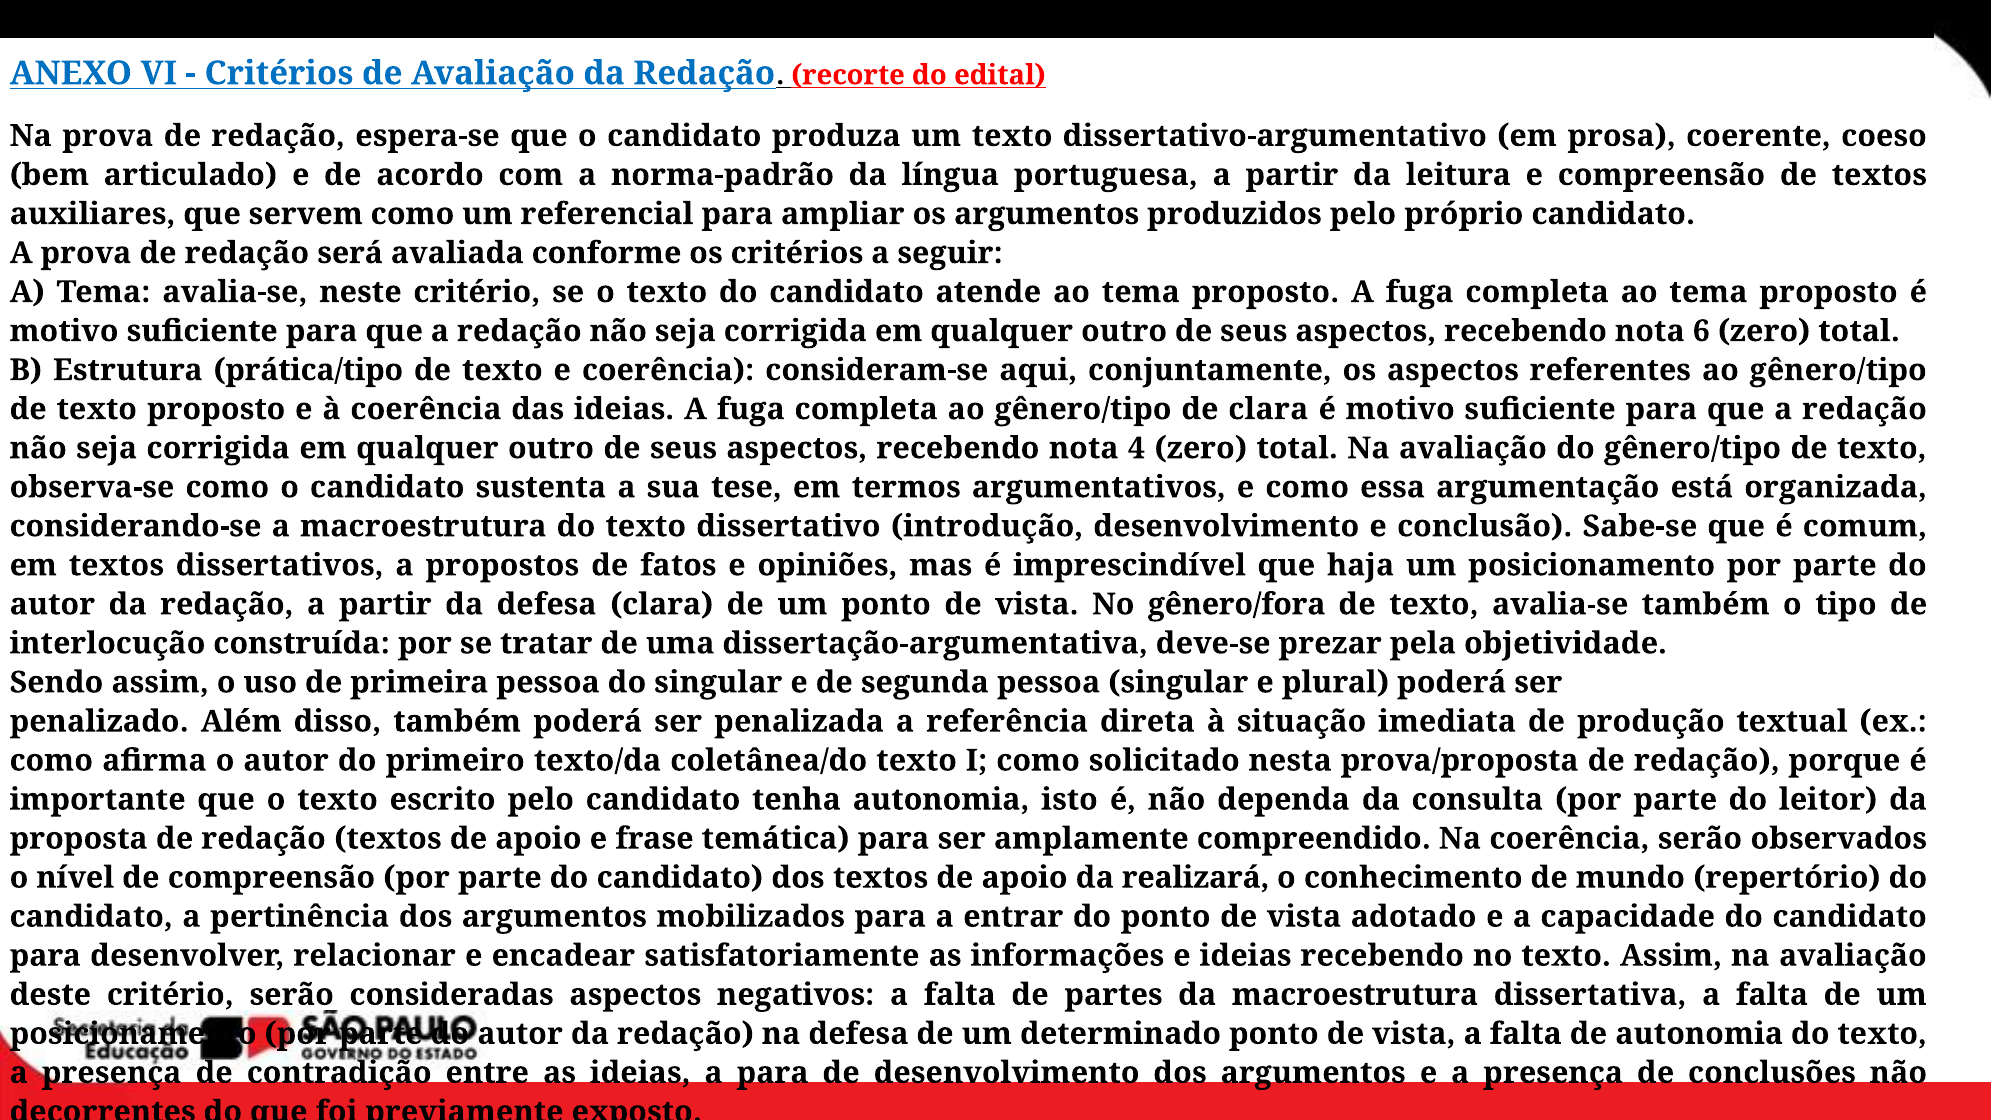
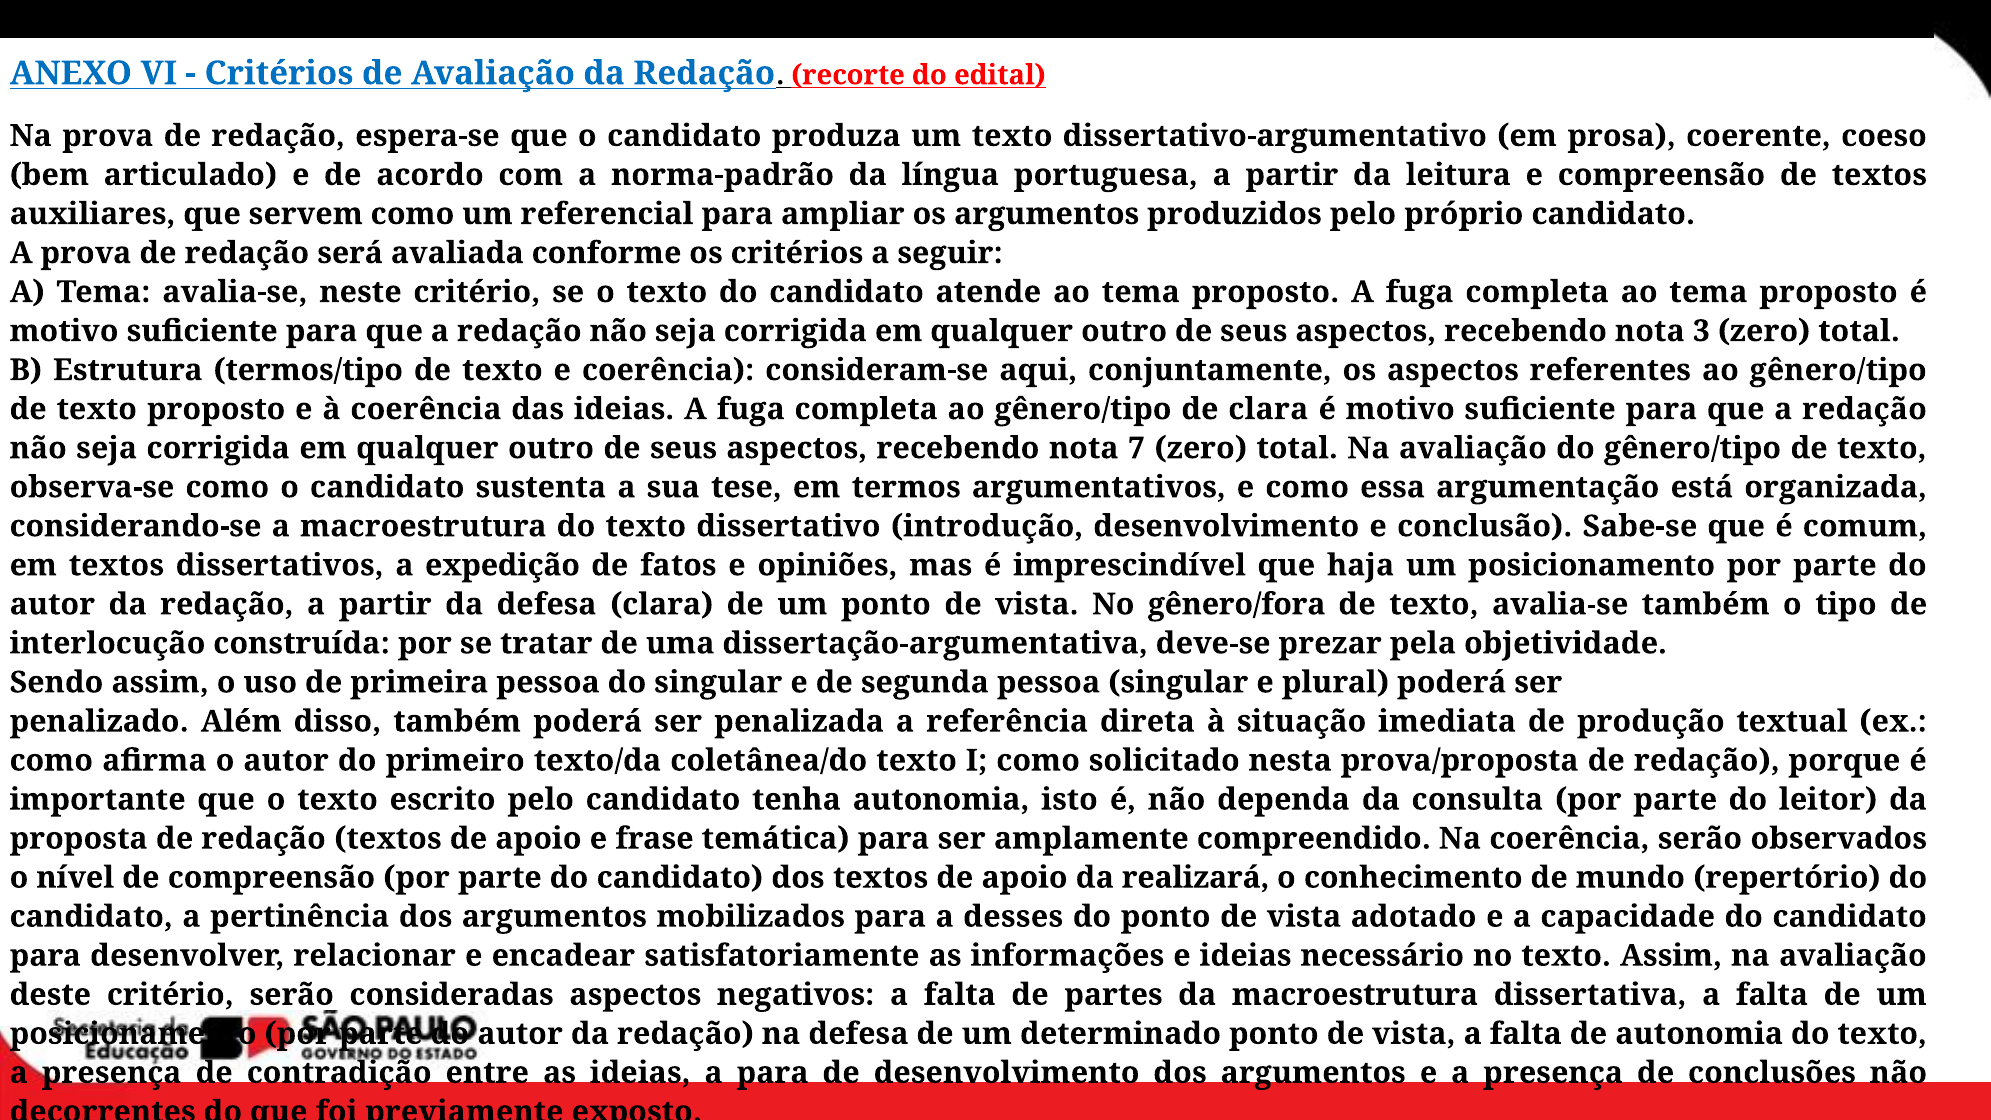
6: 6 -> 3
prática/tipo: prática/tipo -> termos/tipo
4: 4 -> 7
propostos: propostos -> expedição
entrar: entrar -> desses
ideias recebendo: recebendo -> necessário
